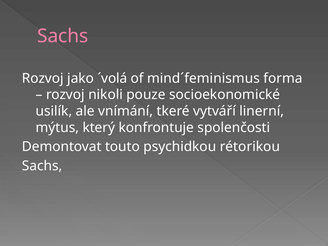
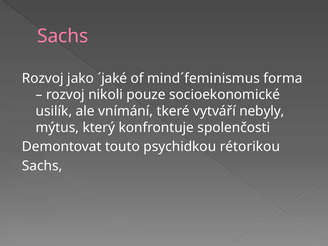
´volá: ´volá -> ´jaké
linerní: linerní -> nebyly
